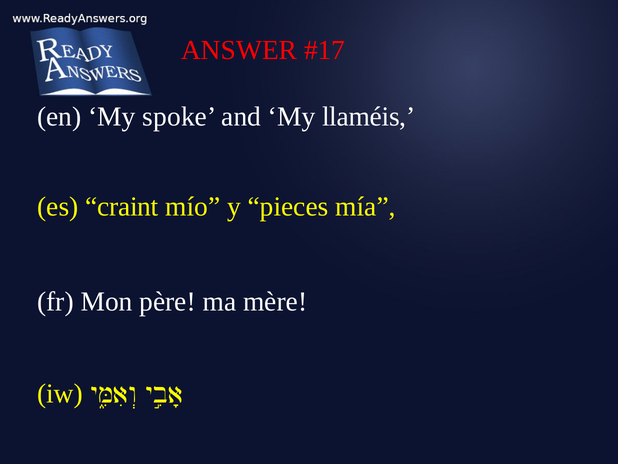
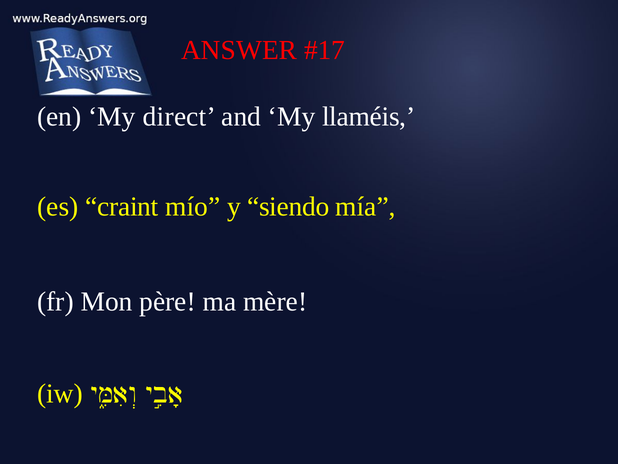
spoke: spoke -> direct
pieces: pieces -> siendo
